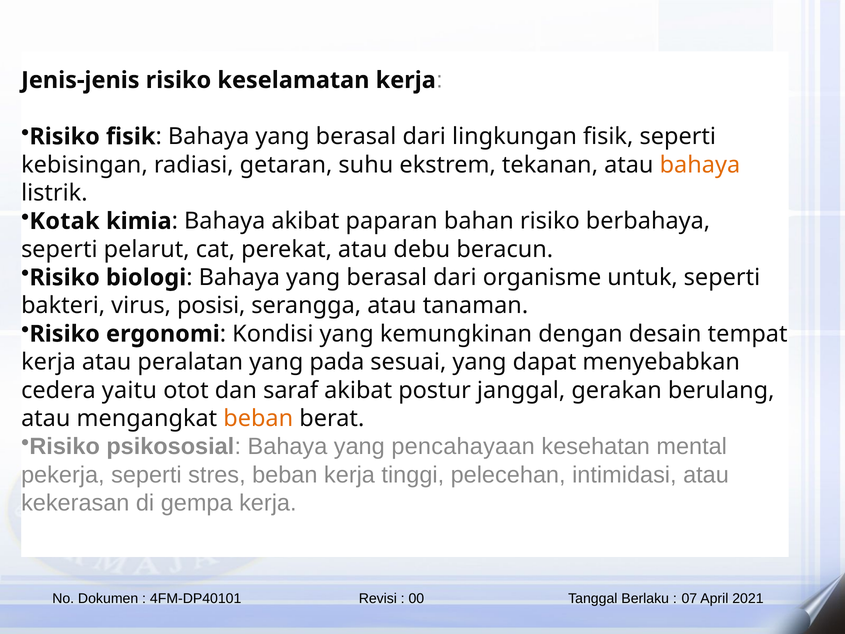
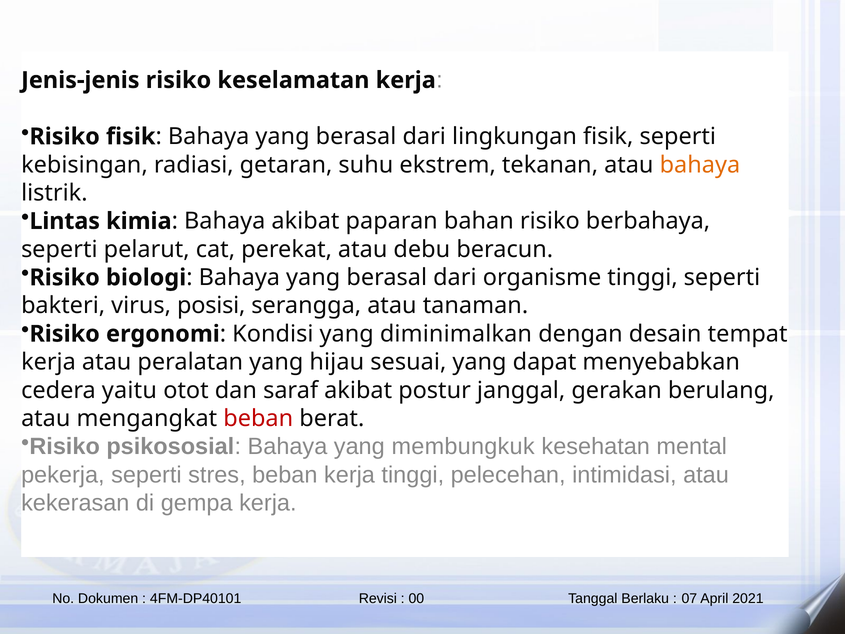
Kotak: Kotak -> Lintas
organisme untuk: untuk -> tinggi
kemungkinan: kemungkinan -> diminimalkan
pada: pada -> hijau
beban at (258, 418) colour: orange -> red
pencahayaan: pencahayaan -> membungkuk
